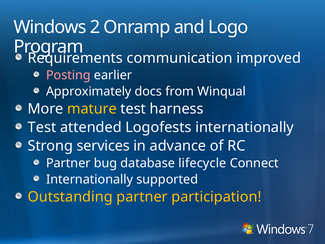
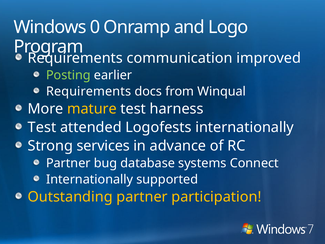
2: 2 -> 0
Posting colour: pink -> light green
Approximately at (89, 91): Approximately -> Requirements
lifecycle: lifecycle -> systems
